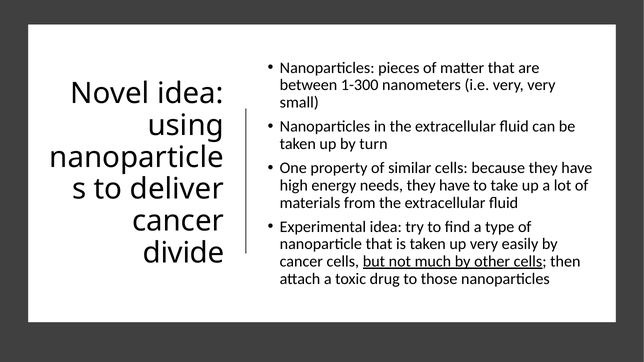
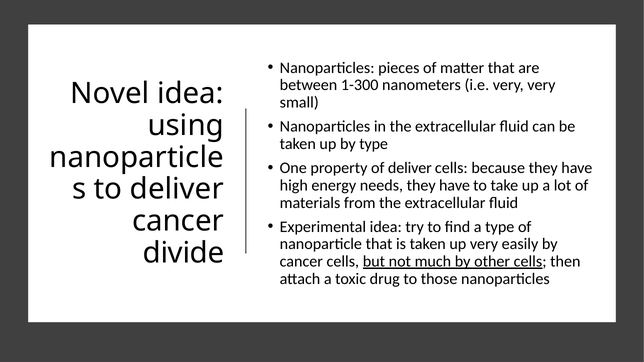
by turn: turn -> type
of similar: similar -> deliver
